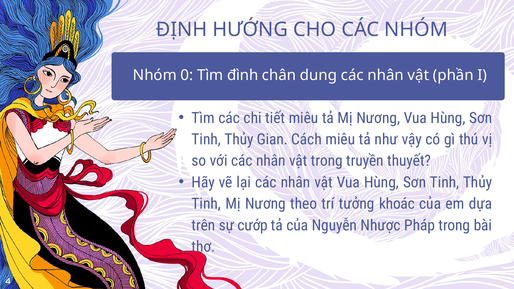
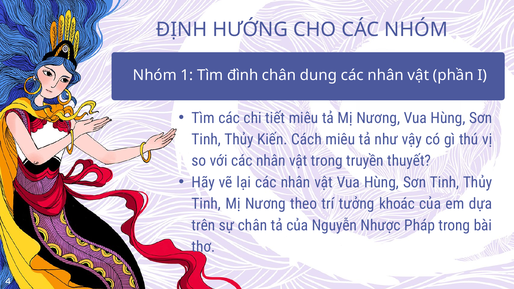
0: 0 -> 1
Gian: Gian -> Kiến
sự cướp: cướp -> chân
